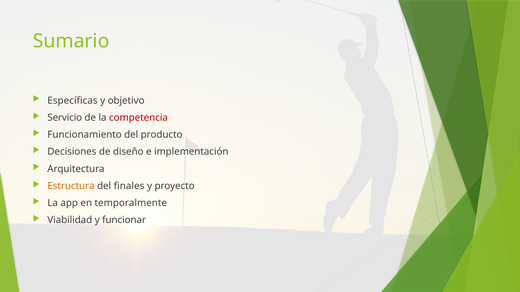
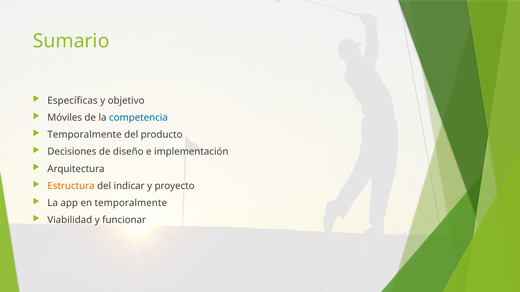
Servicio: Servicio -> Móviles
competencia colour: red -> blue
Funcionamiento at (85, 135): Funcionamiento -> Temporalmente
finales: finales -> indicar
